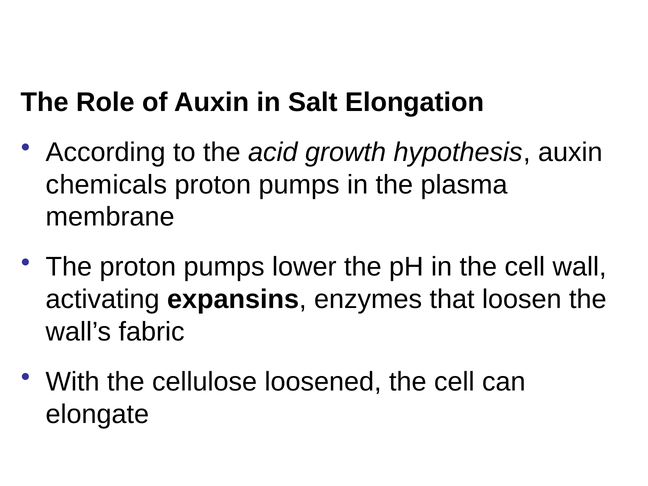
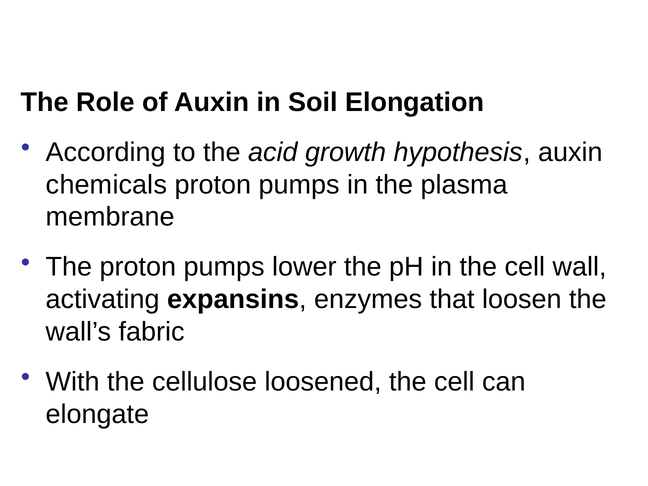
Salt: Salt -> Soil
